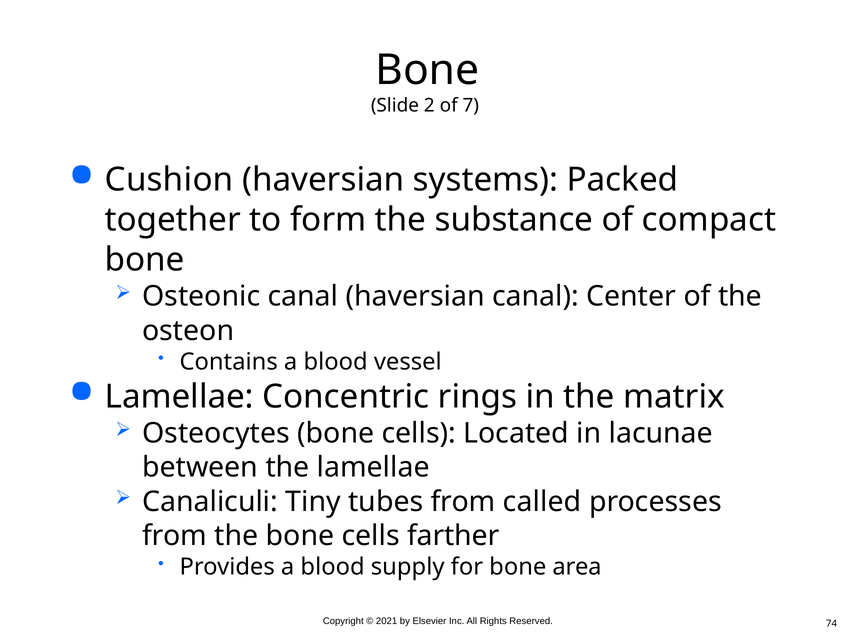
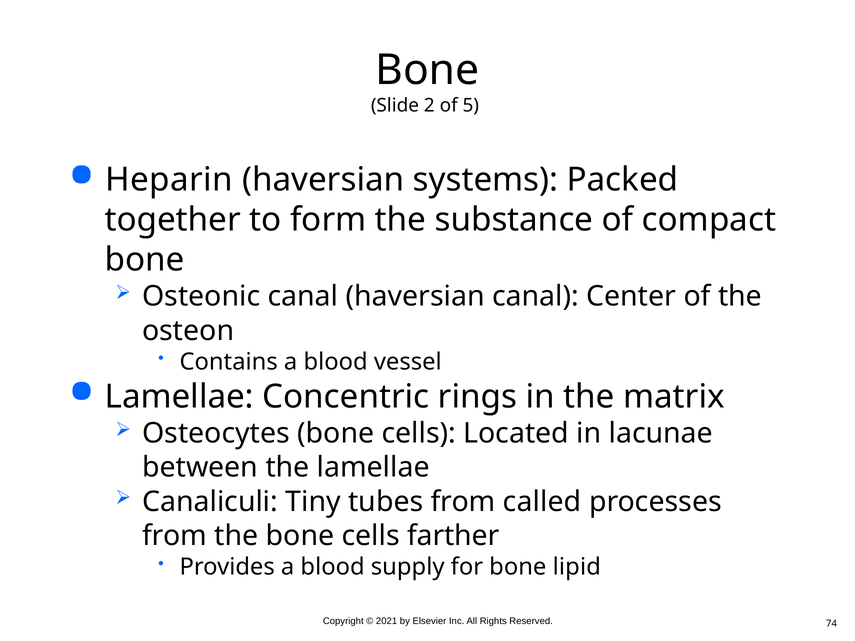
7: 7 -> 5
Cushion: Cushion -> Heparin
area: area -> lipid
